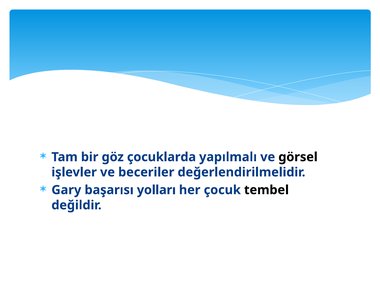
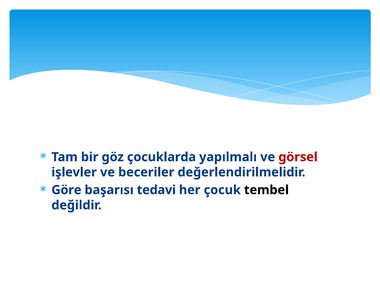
görsel colour: black -> red
Gary: Gary -> Göre
yolları: yolları -> tedavi
